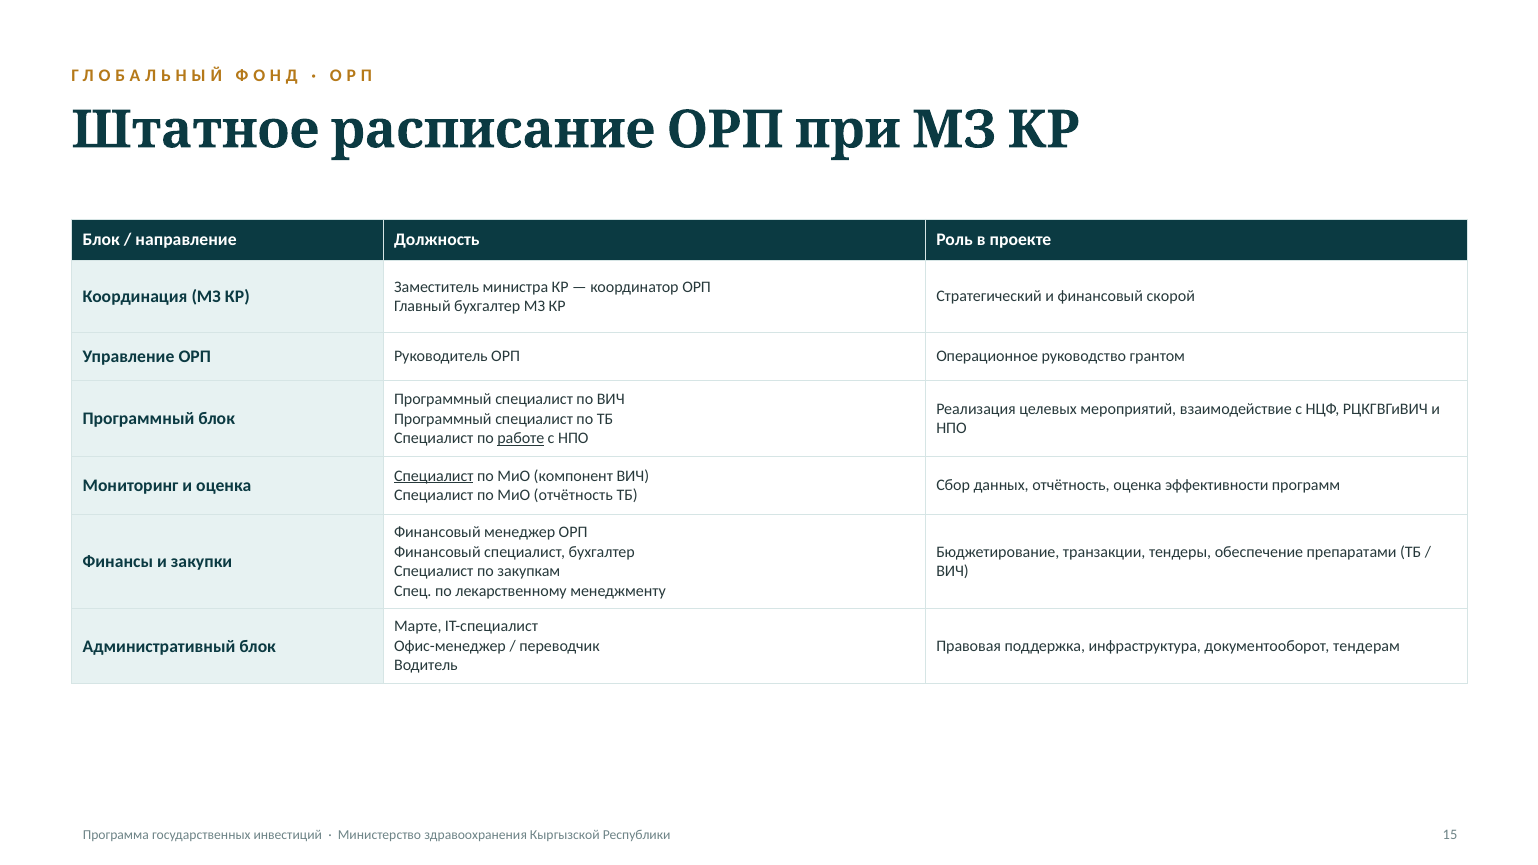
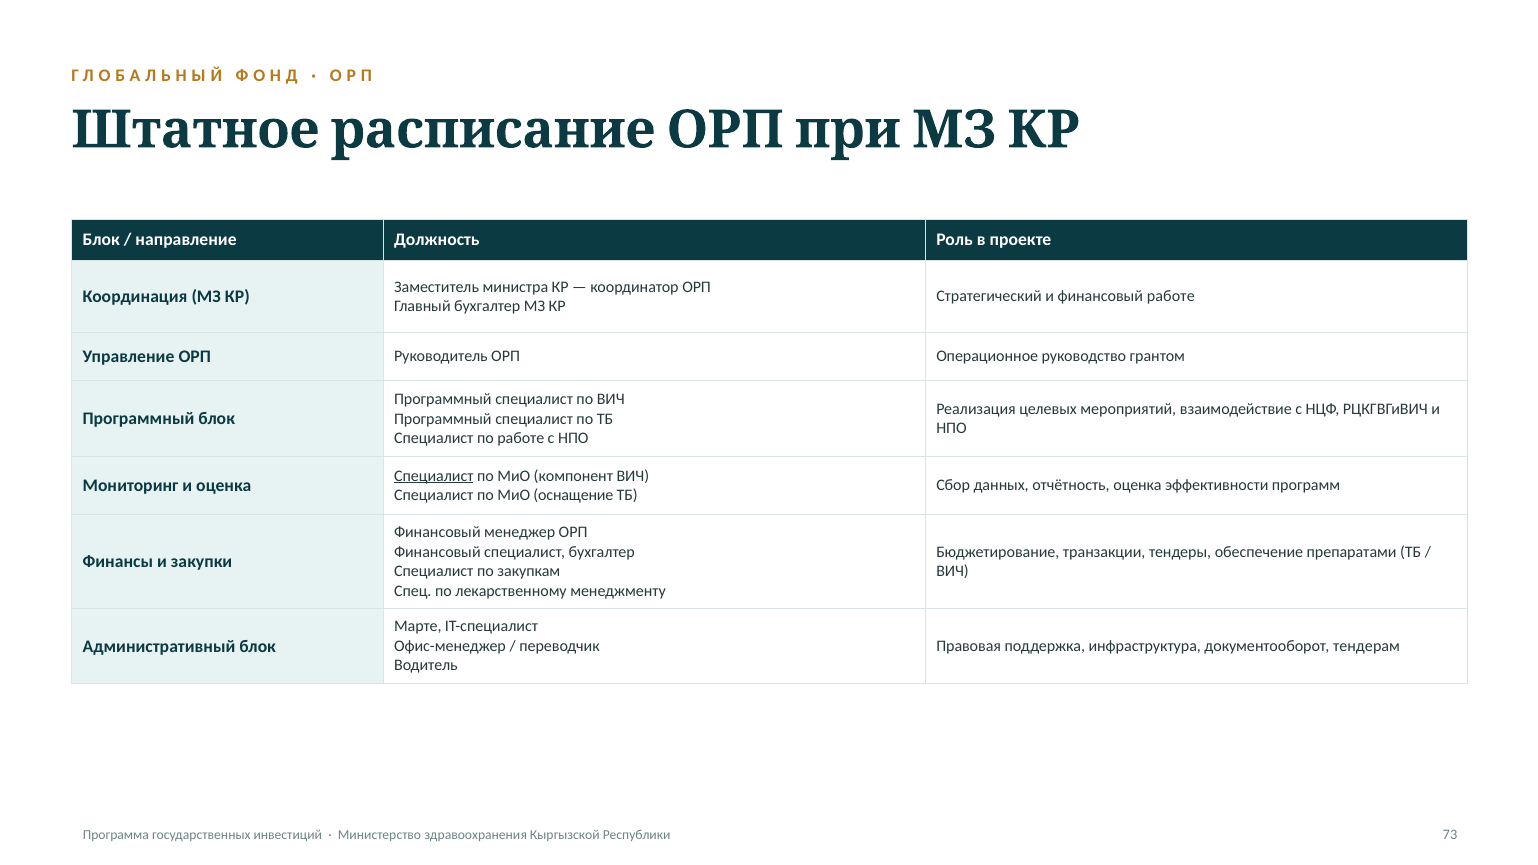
финансовый скорой: скорой -> работе
работе at (521, 438) underline: present -> none
МиО отчётность: отчётность -> оснащение
15: 15 -> 73
